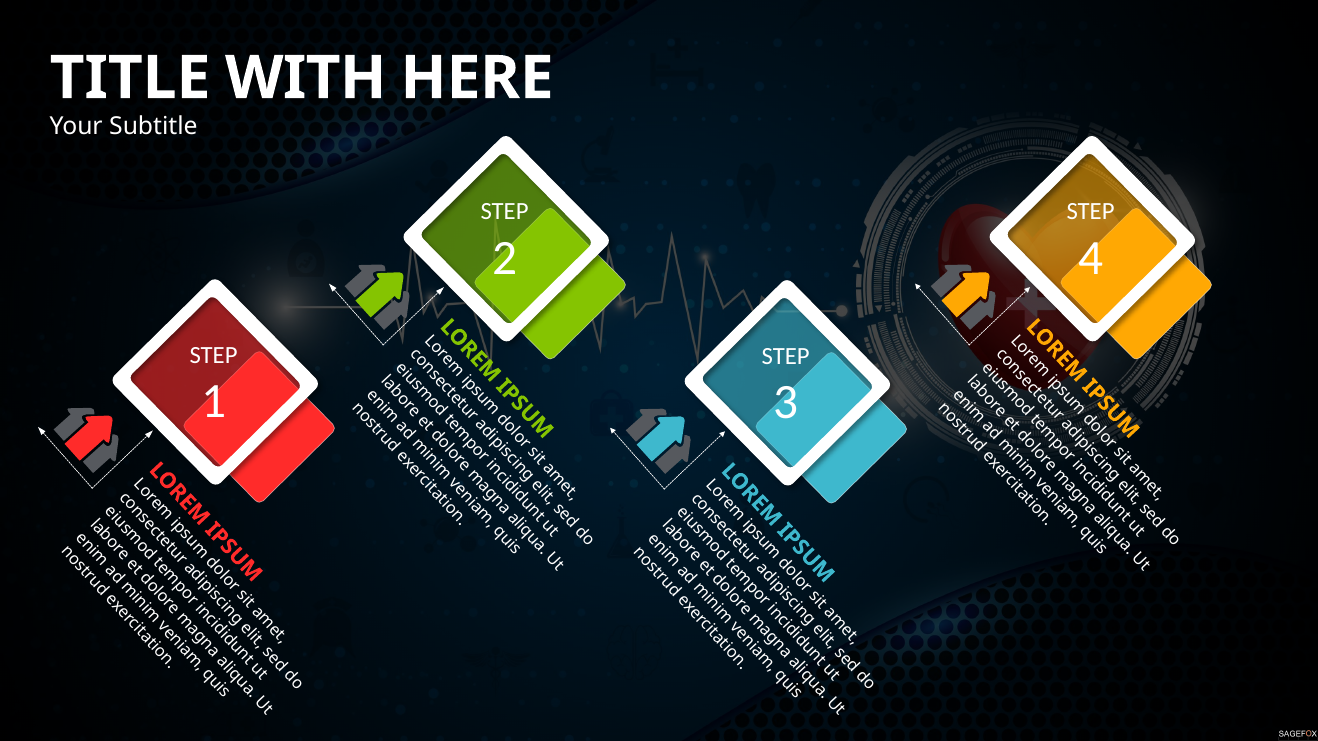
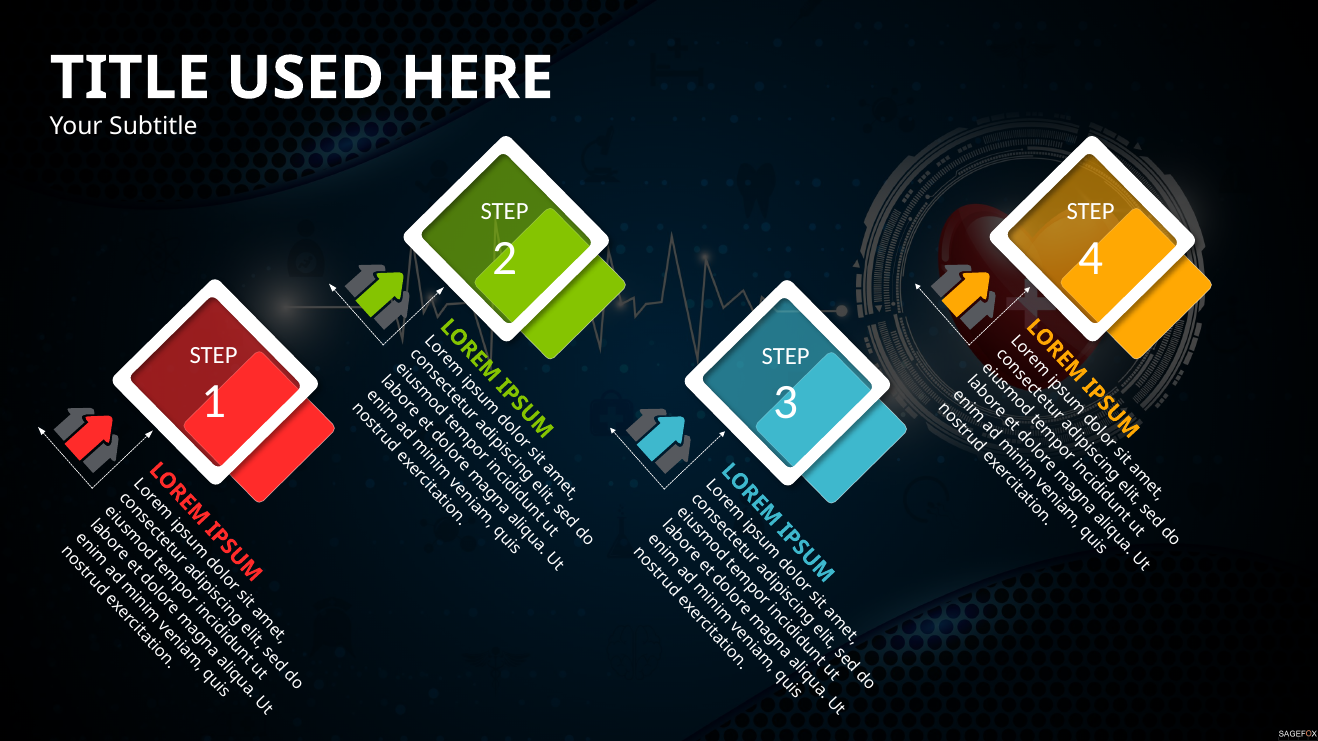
WITH: WITH -> USED
